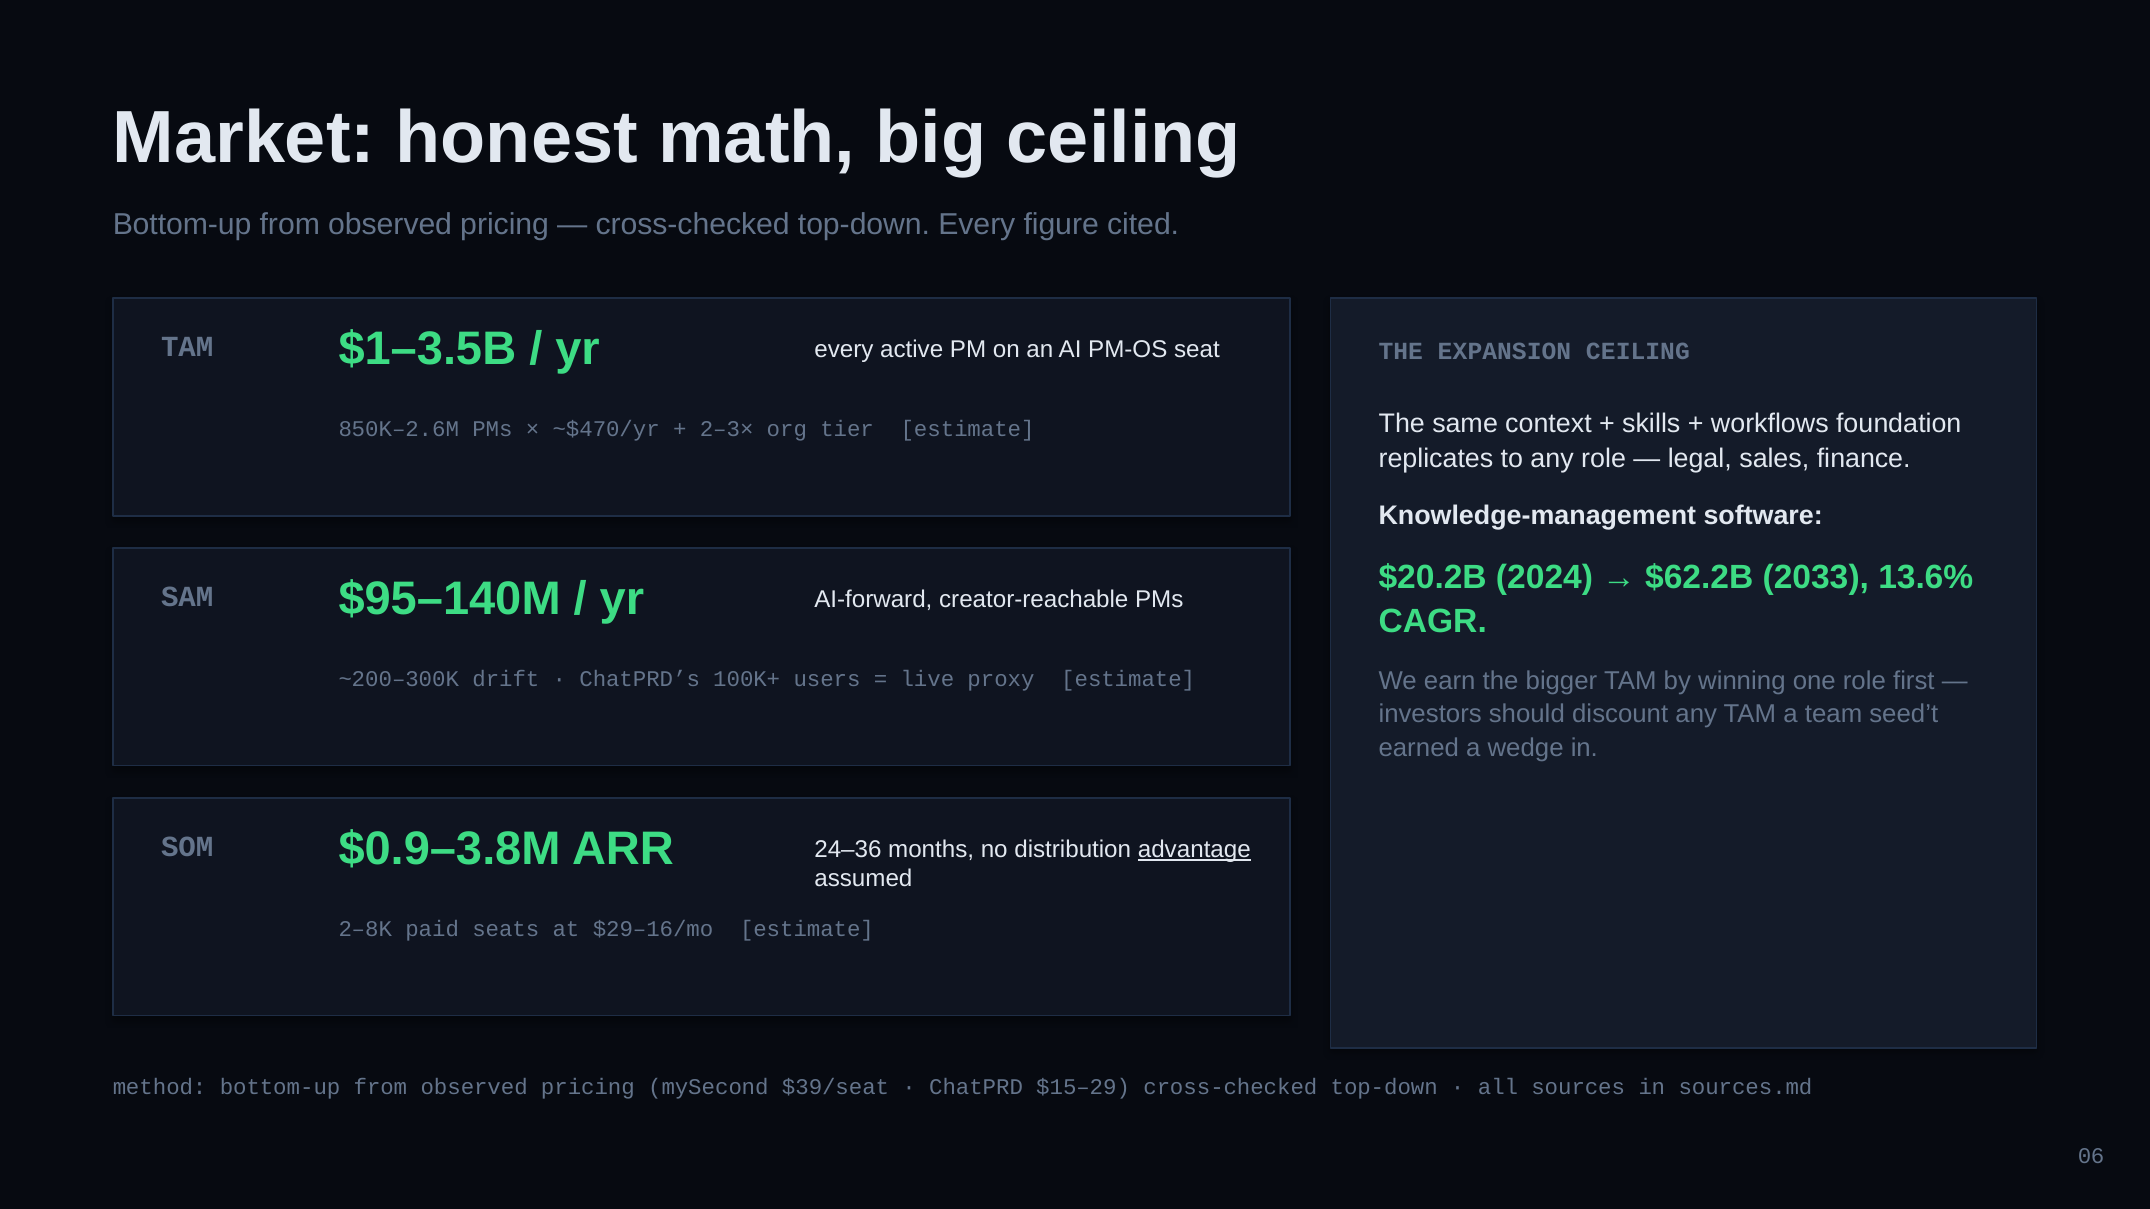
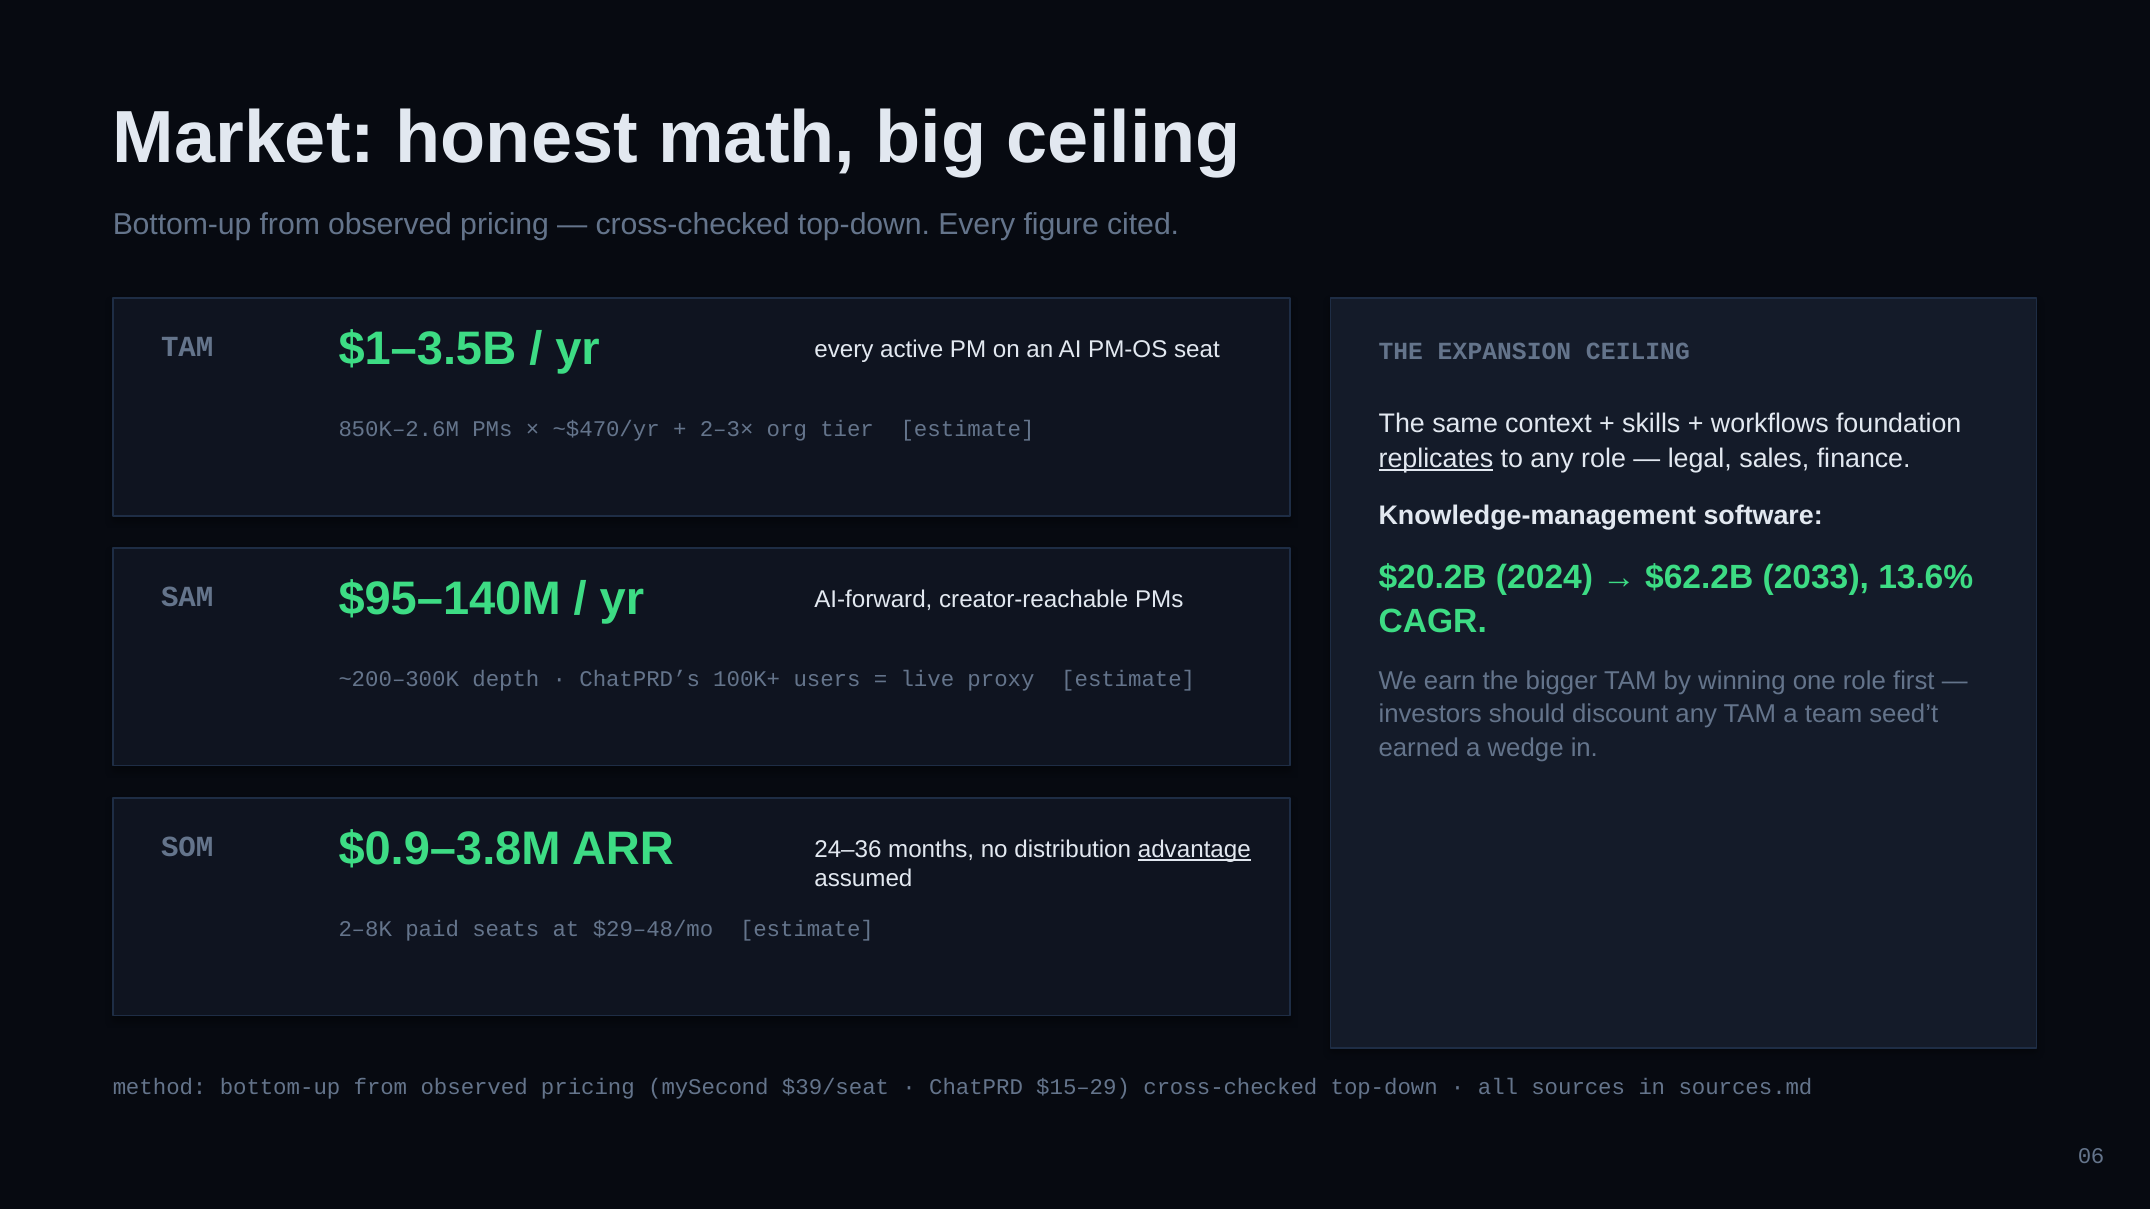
replicates underline: none -> present
drift: drift -> depth
$29–16/mo: $29–16/mo -> $29–48/mo
